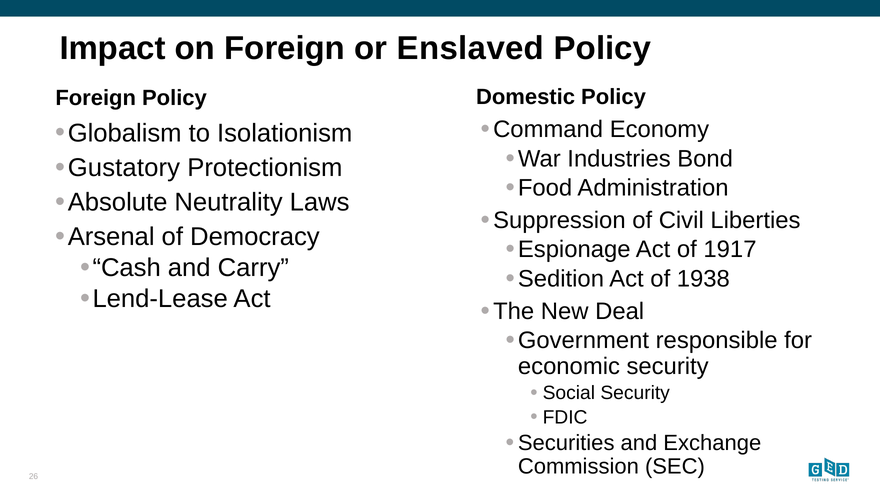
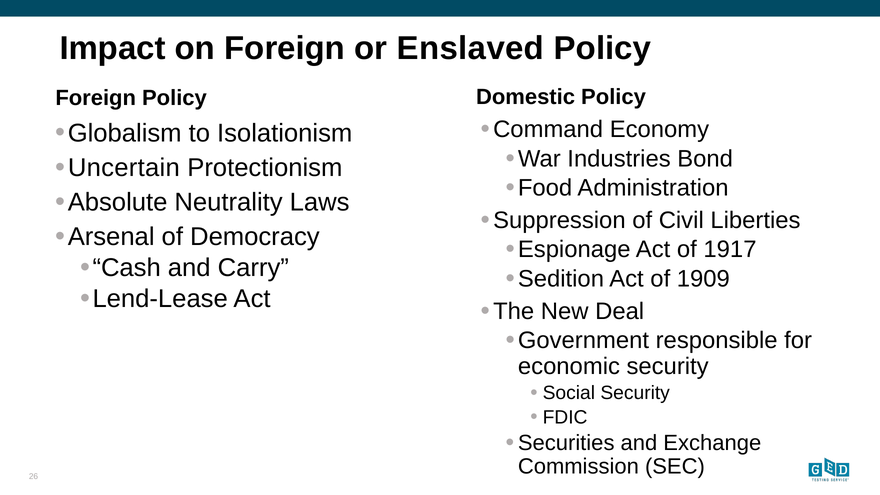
Gustatory: Gustatory -> Uncertain
1938: 1938 -> 1909
